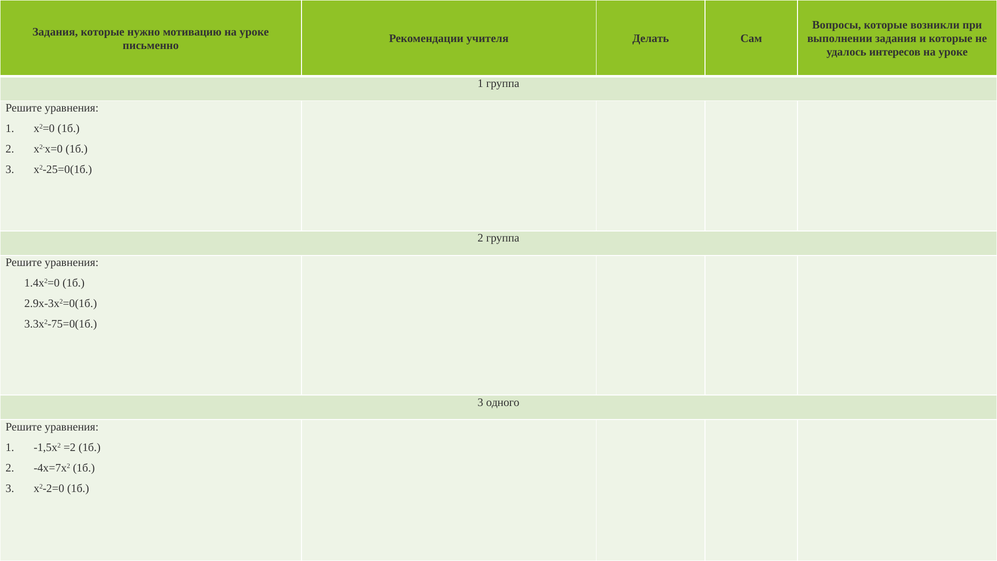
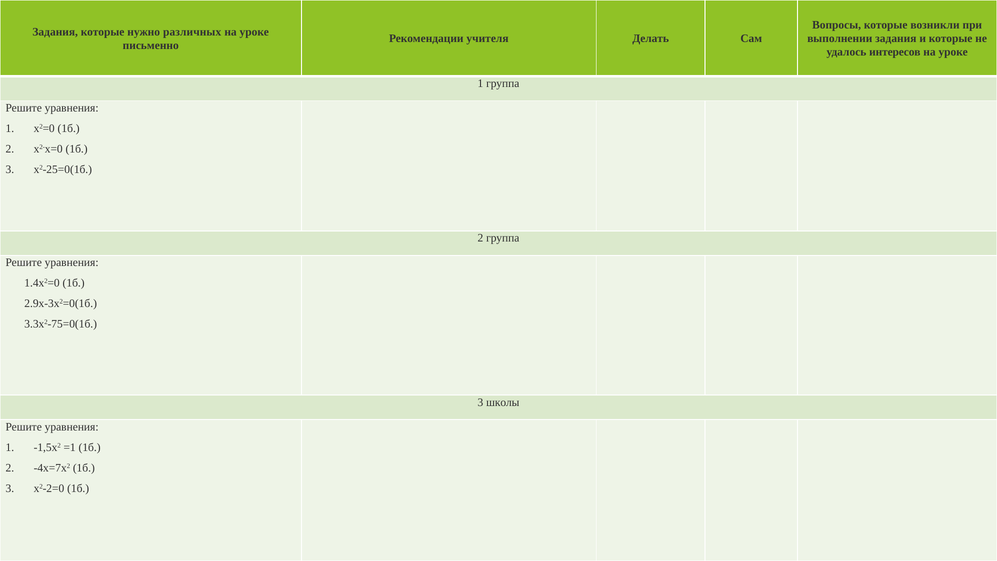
мотивацию: мотивацию -> различных
одного: одного -> школы
=2: =2 -> =1
